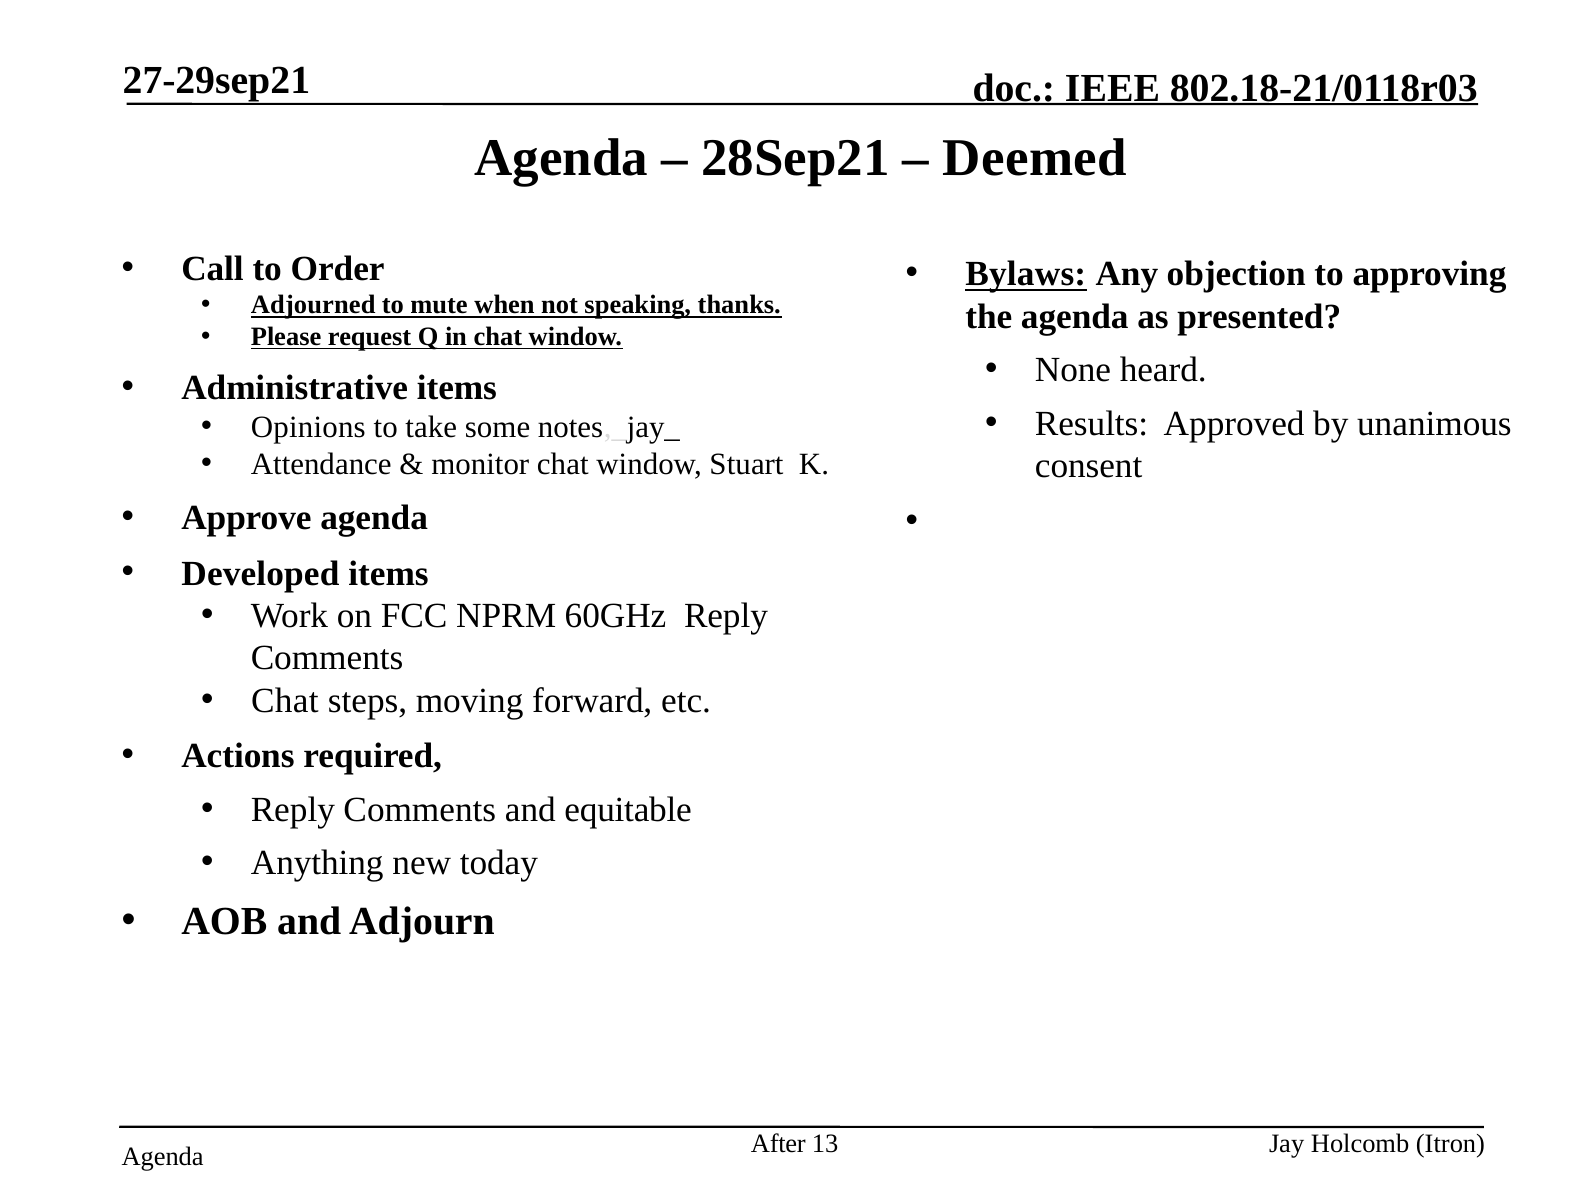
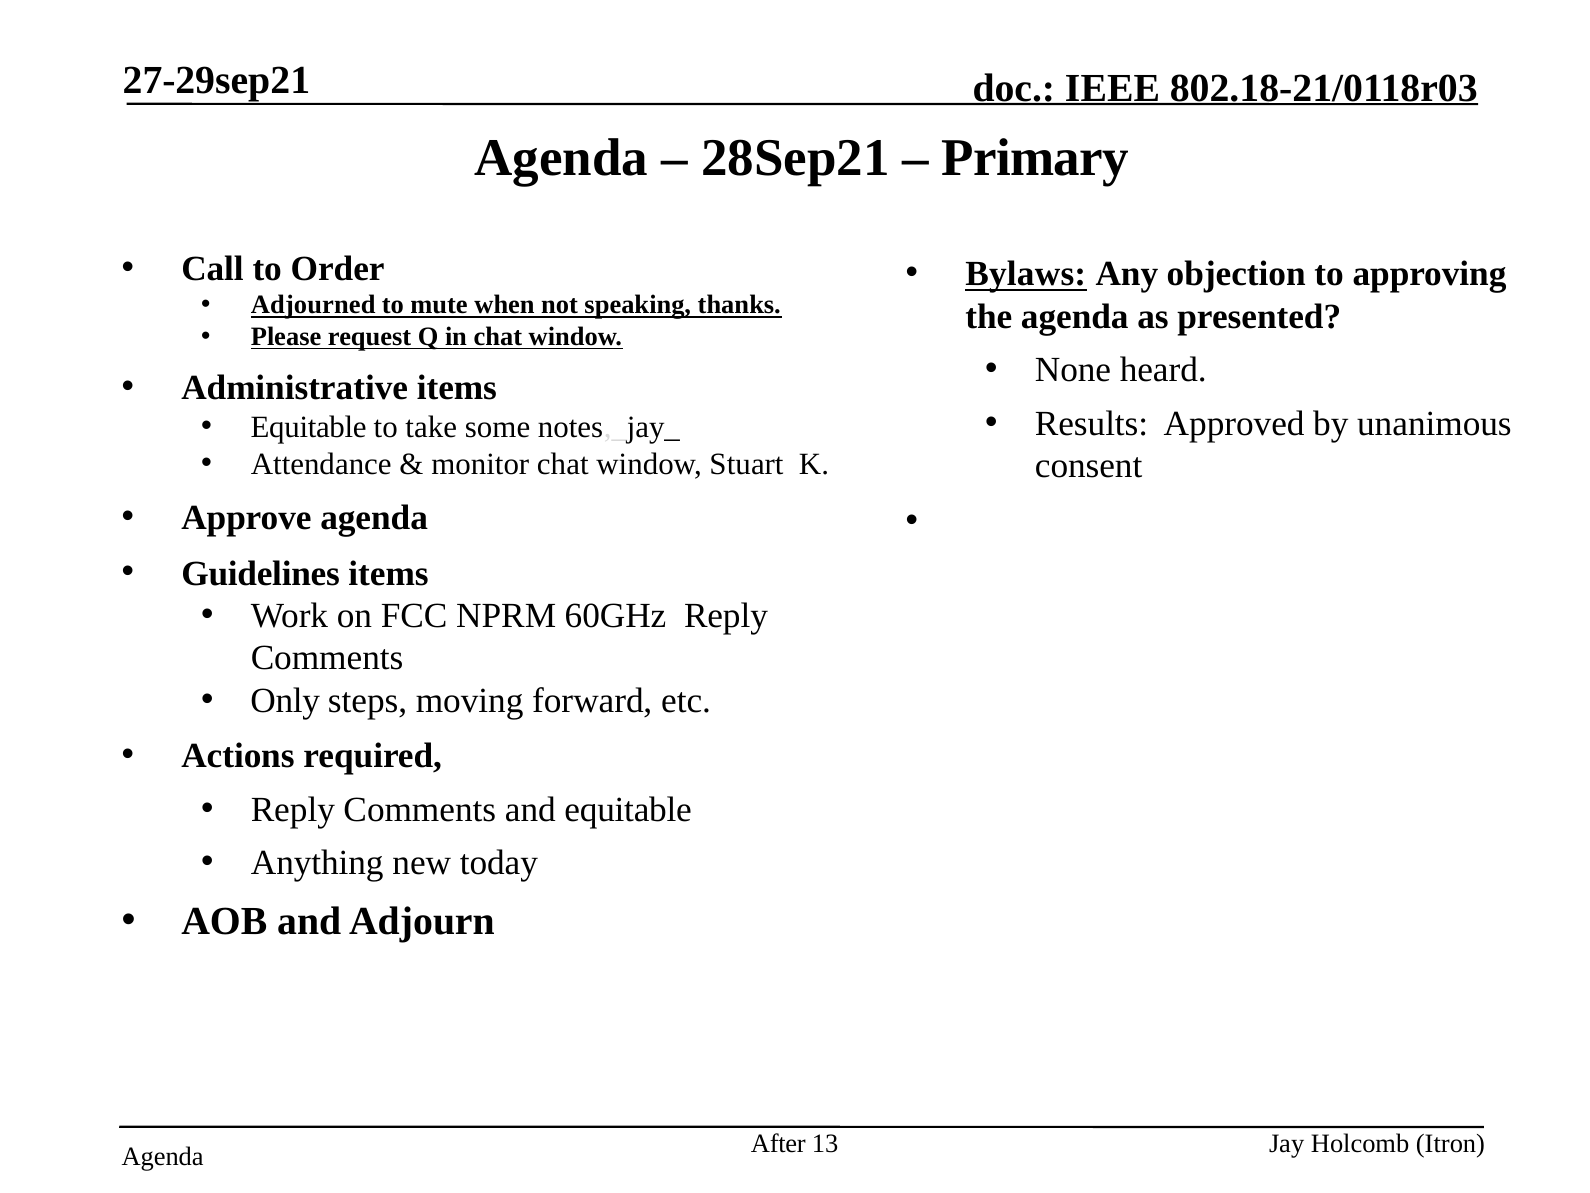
Deemed: Deemed -> Primary
Opinions at (308, 427): Opinions -> Equitable
Developed: Developed -> Guidelines
Chat at (285, 700): Chat -> Only
